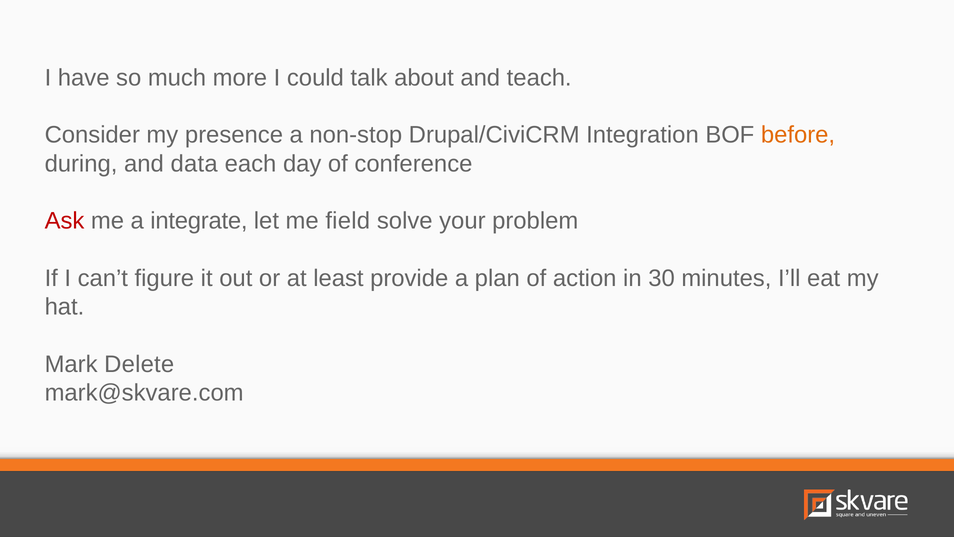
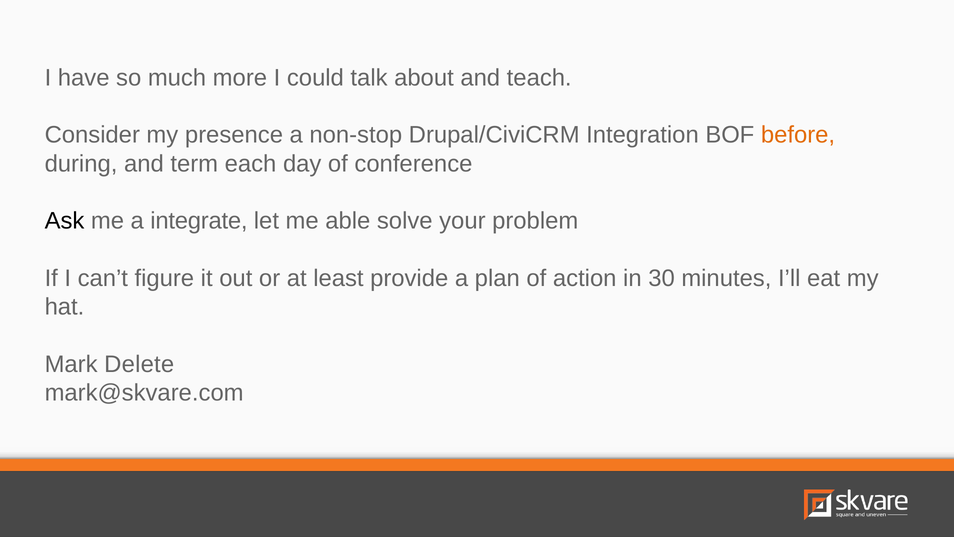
data: data -> term
Ask colour: red -> black
field: field -> able
